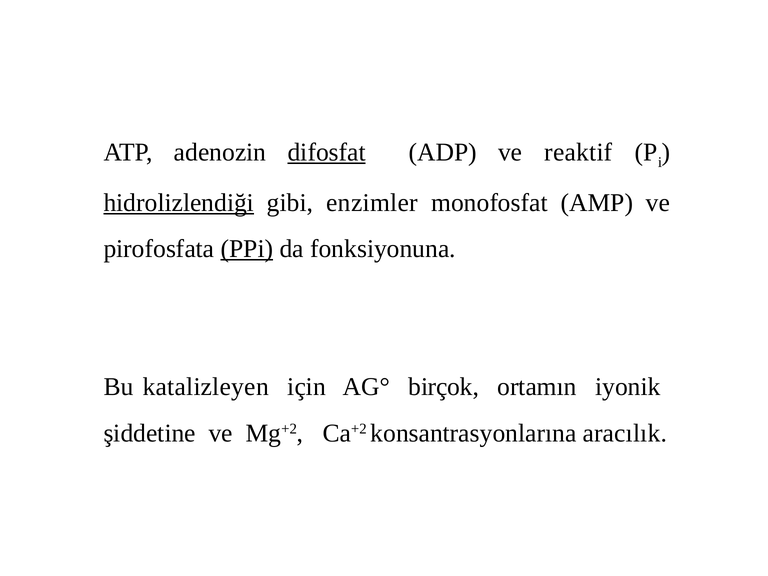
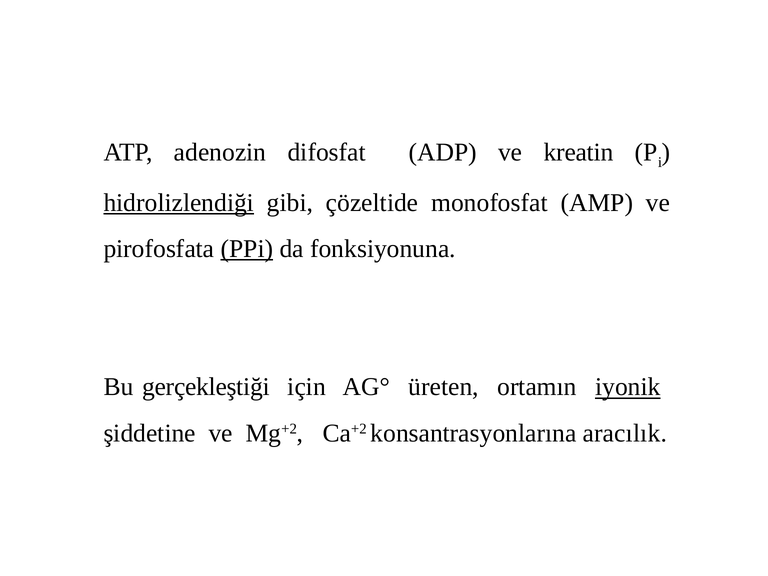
difosfat underline: present -> none
reaktif: reaktif -> kreatin
enzimler: enzimler -> çözeltide
katalizleyen: katalizleyen -> gerçekleştiği
birçok: birçok -> üreten
iyonik underline: none -> present
